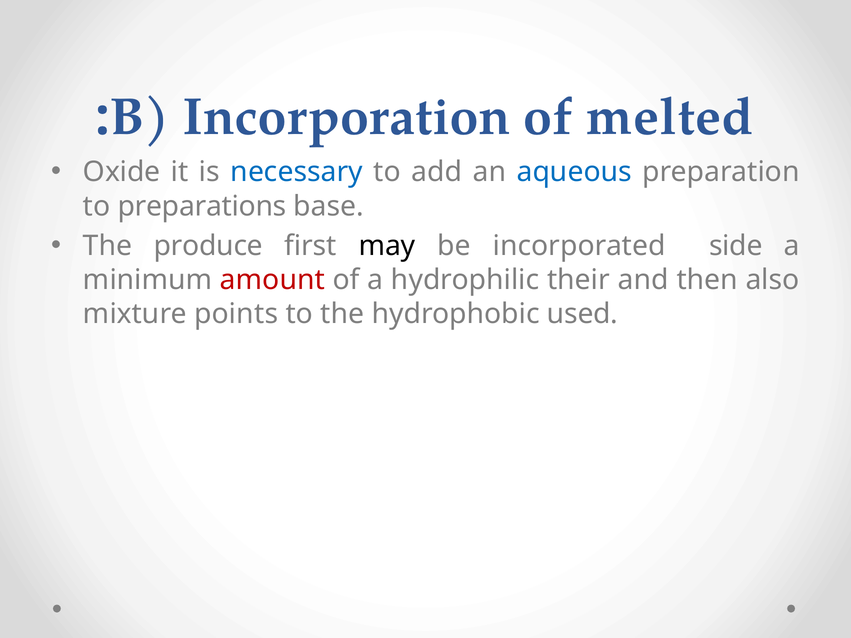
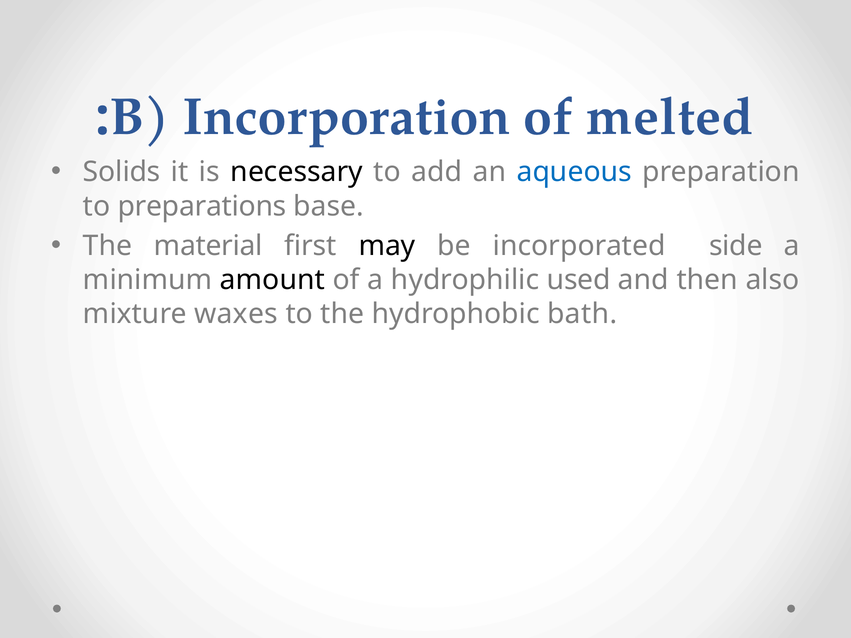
Oxide: Oxide -> Solids
necessary colour: blue -> black
produce: produce -> material
amount colour: red -> black
their: their -> used
points: points -> waxes
used: used -> bath
